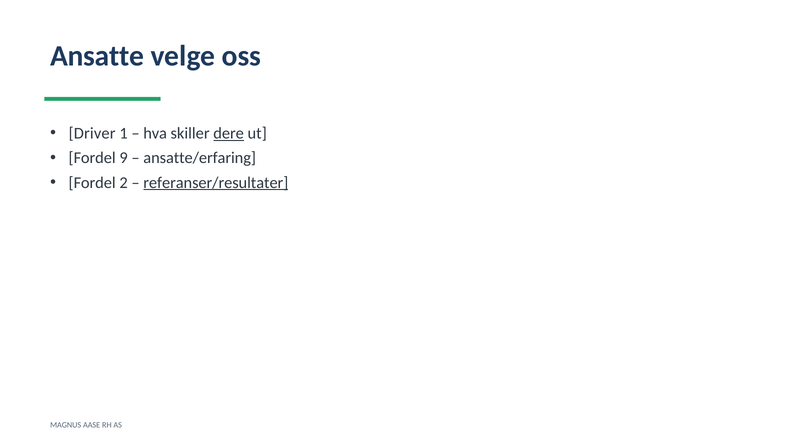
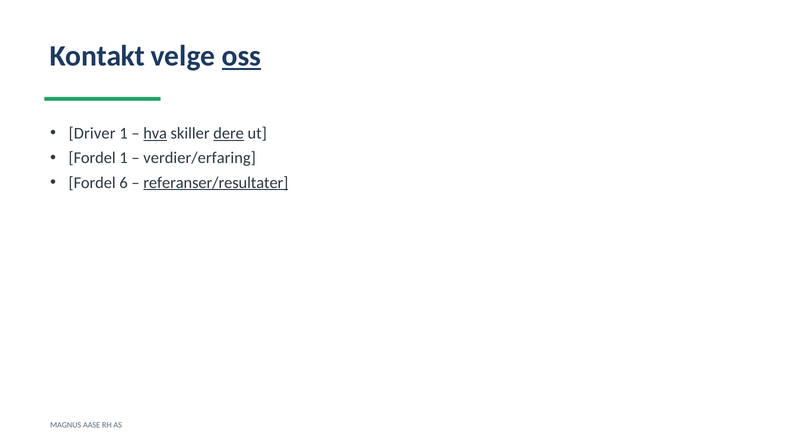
Ansatte: Ansatte -> Kontakt
oss underline: none -> present
hva underline: none -> present
Fordel 9: 9 -> 1
ansatte/erfaring: ansatte/erfaring -> verdier/erfaring
2: 2 -> 6
